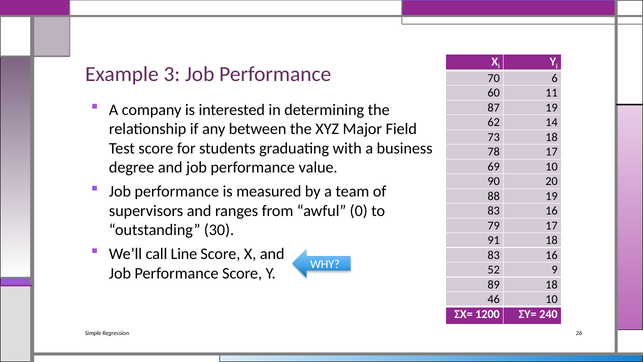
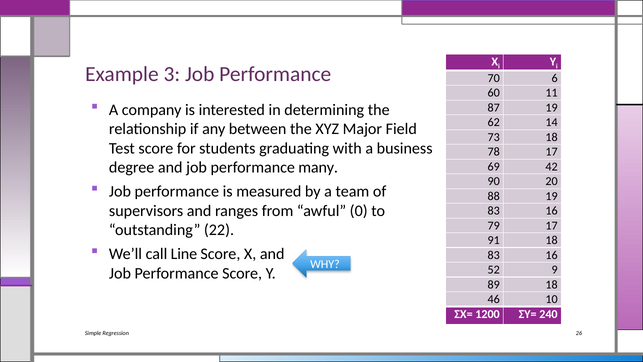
value: value -> many
69 10: 10 -> 42
30: 30 -> 22
